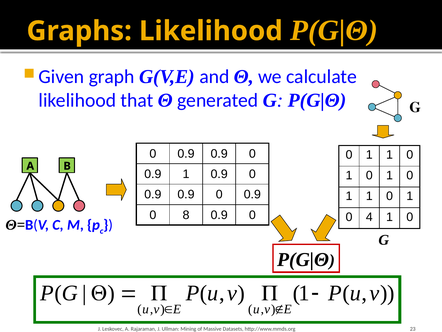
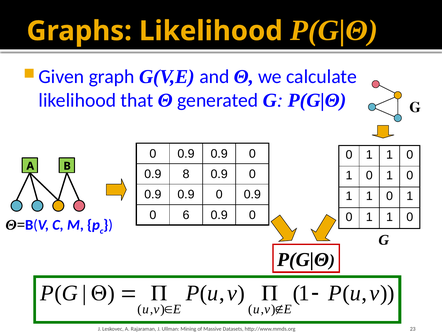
0.9 1: 1 -> 8
8: 8 -> 6
4 at (369, 217): 4 -> 1
